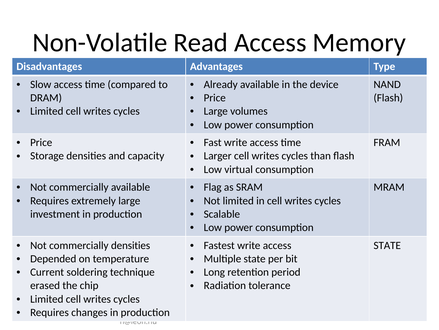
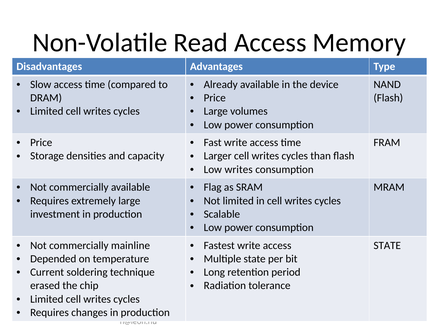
Low virtual: virtual -> writes
commercially densities: densities -> mainline
